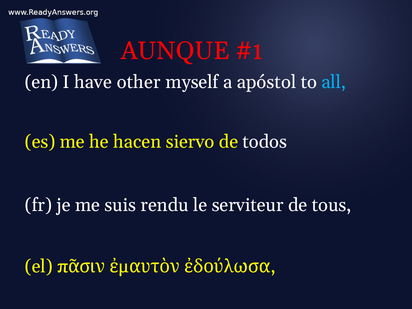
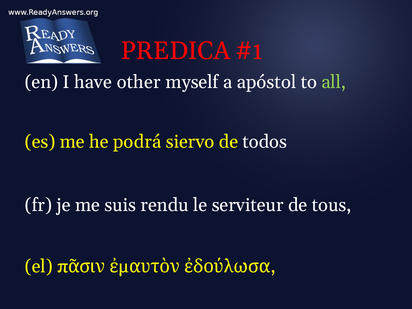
AUNQUE: AUNQUE -> PREDICA
all colour: light blue -> light green
hacen: hacen -> podrá
